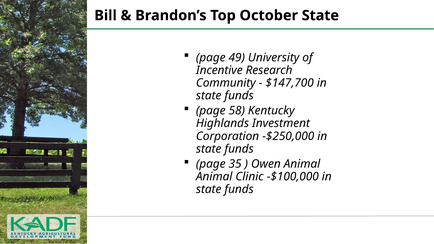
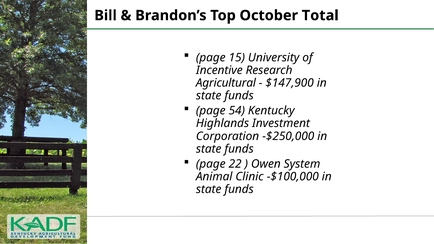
October State: State -> Total
49: 49 -> 15
Community: Community -> Agricultural
$147,700: $147,700 -> $147,900
58: 58 -> 54
35: 35 -> 22
Owen Animal: Animal -> System
